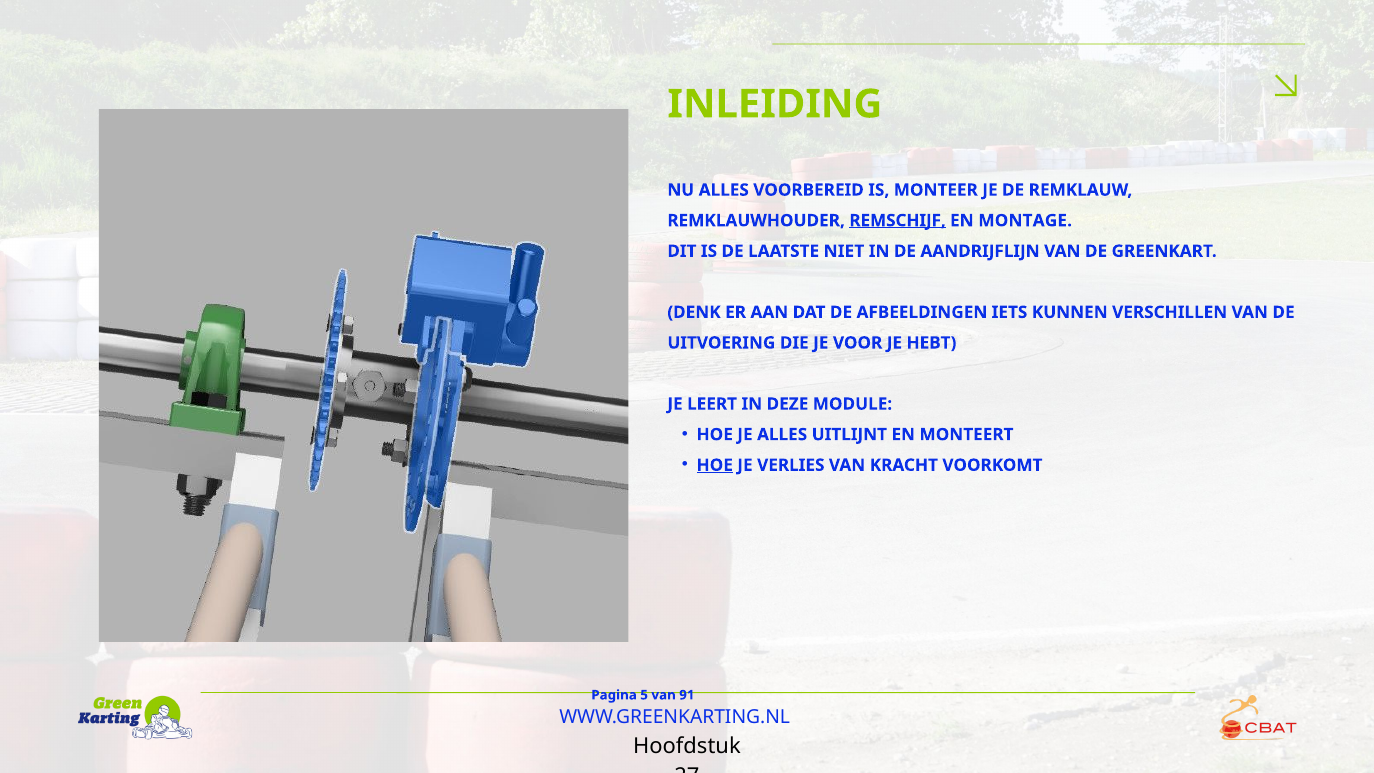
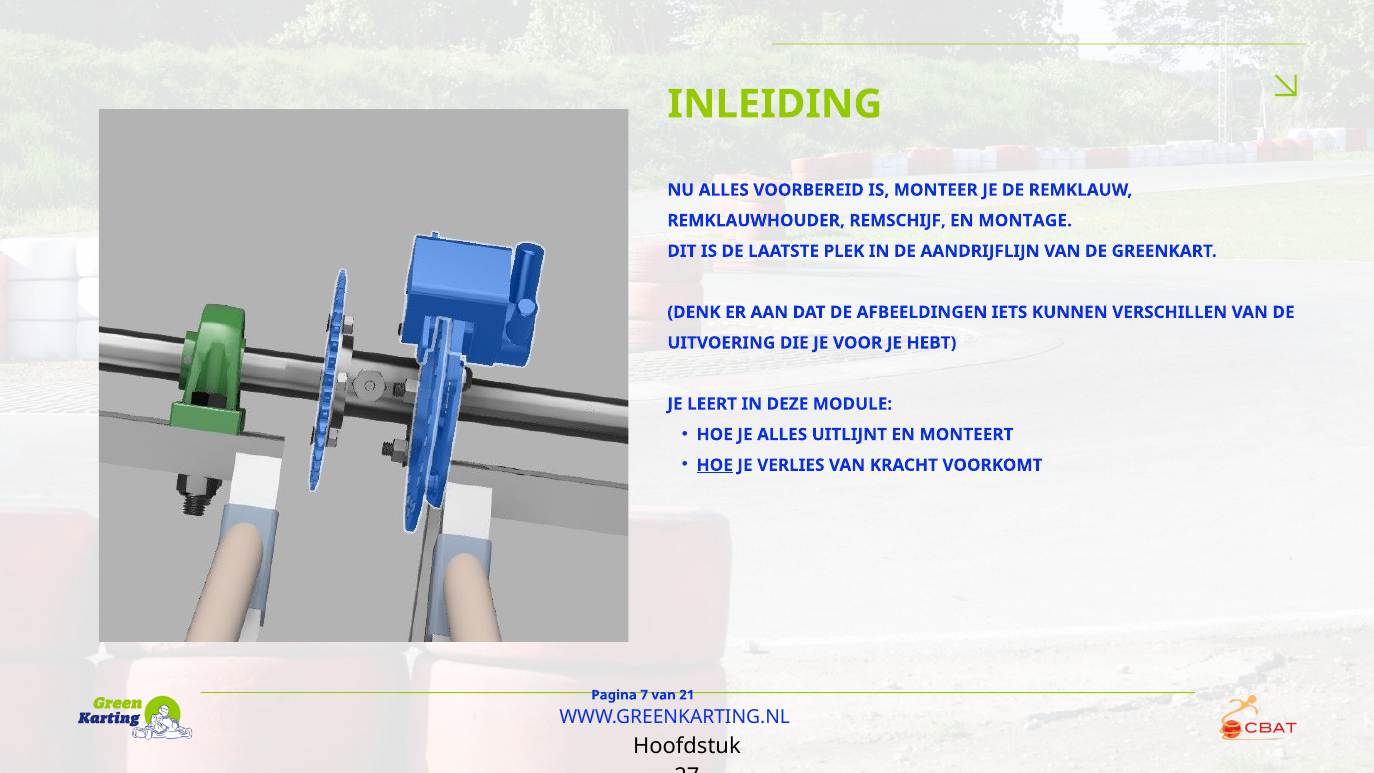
REMSCHIJF underline: present -> none
NIET: NIET -> PLEK
5: 5 -> 7
91: 91 -> 21
